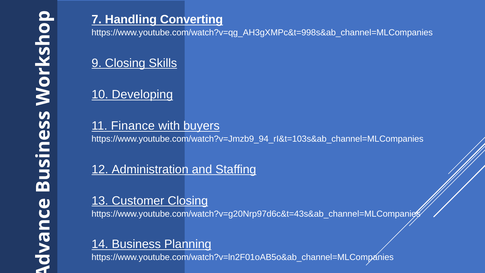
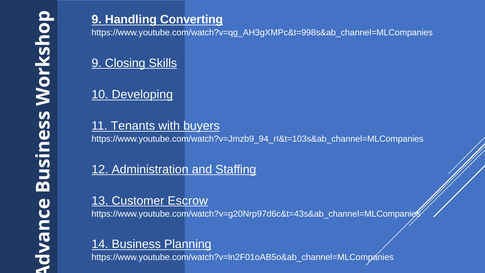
7 at (97, 20): 7 -> 9
Finance: Finance -> Tenants
Customer Closing: Closing -> Escrow
